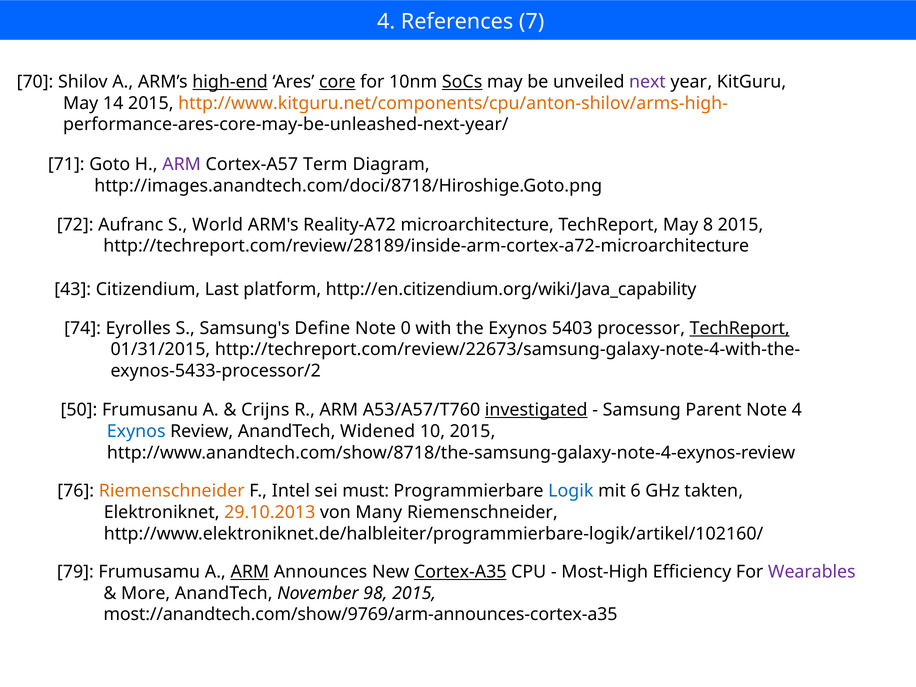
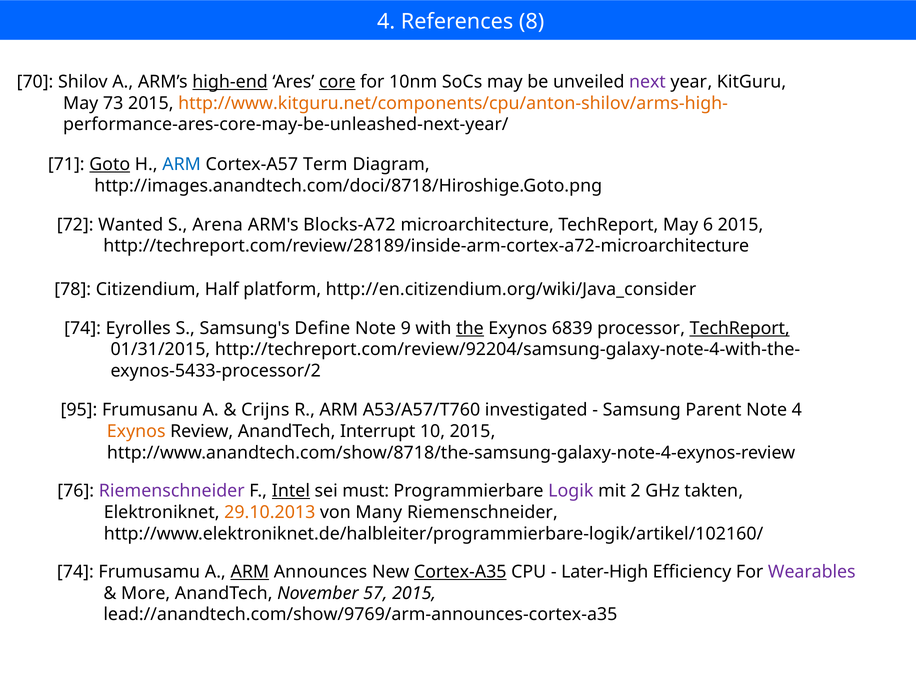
7: 7 -> 8
SoCs underline: present -> none
14: 14 -> 73
Goto underline: none -> present
ARM at (182, 164) colour: purple -> blue
Aufranc: Aufranc -> Wanted
World: World -> Arena
Reality-A72: Reality-A72 -> Blocks-A72
8: 8 -> 6
43: 43 -> 78
Last: Last -> Half
http://en.citizendium.org/wiki/Java_capability: http://en.citizendium.org/wiki/Java_capability -> http://en.citizendium.org/wiki/Java_consider
0: 0 -> 9
the underline: none -> present
5403: 5403 -> 6839
http://techreport.com/review/22673/samsung-galaxy-note-4-with-the-: http://techreport.com/review/22673/samsung-galaxy-note-4-with-the- -> http://techreport.com/review/92204/samsung-galaxy-note-4-with-the-
50: 50 -> 95
investigated underline: present -> none
Exynos at (136, 431) colour: blue -> orange
Widened: Widened -> Interrupt
Riemenschneider at (172, 491) colour: orange -> purple
Intel underline: none -> present
Logik colour: blue -> purple
6: 6 -> 2
79 at (75, 572): 79 -> 74
Most-High: Most-High -> Later-High
98: 98 -> 57
most://anandtech.com/show/9769/arm-announces-cortex-a35: most://anandtech.com/show/9769/arm-announces-cortex-a35 -> lead://anandtech.com/show/9769/arm-announces-cortex-a35
